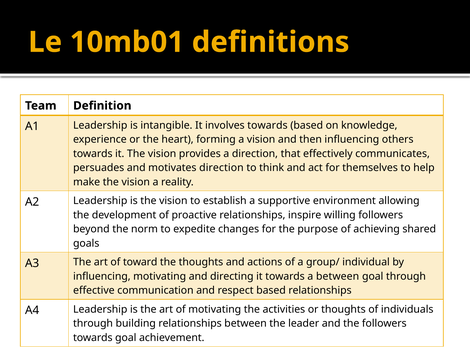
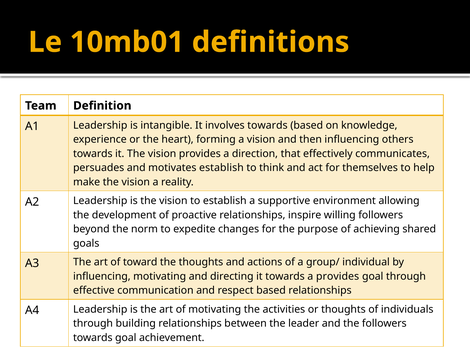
motivates direction: direction -> establish
a between: between -> provides
